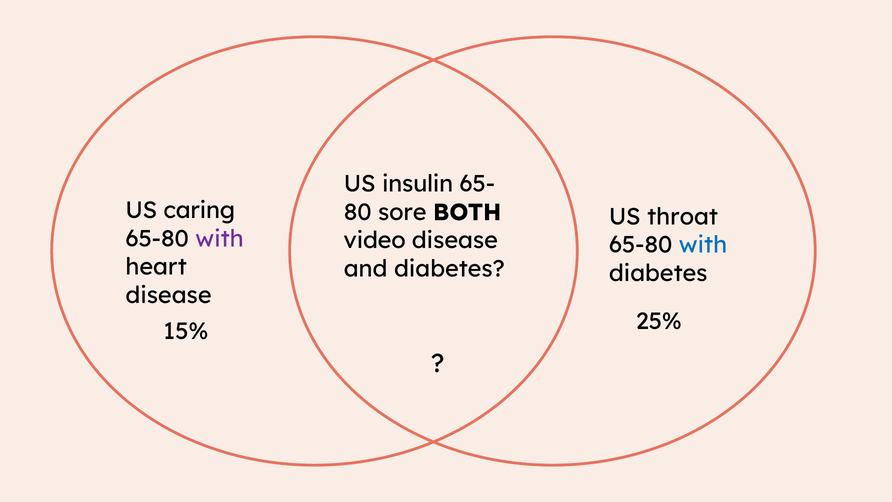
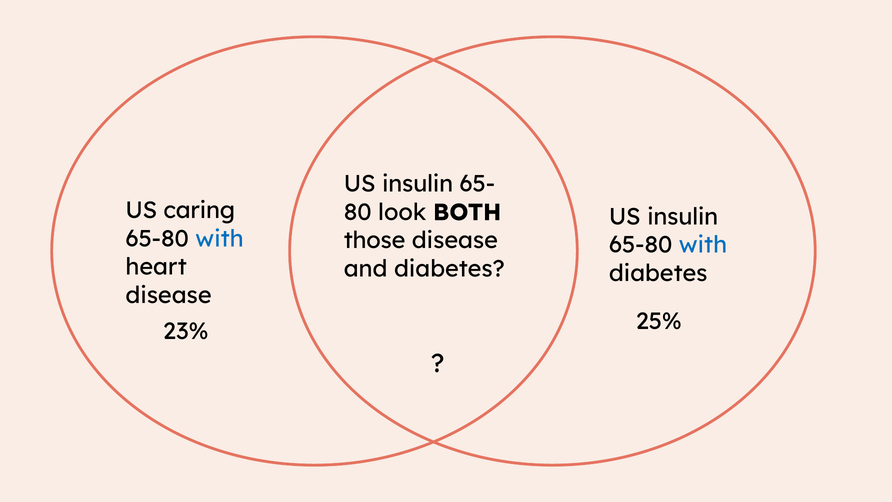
sore: sore -> look
throat at (683, 217): throat -> insulin
with at (220, 239) colour: purple -> blue
video: video -> those
15%: 15% -> 23%
